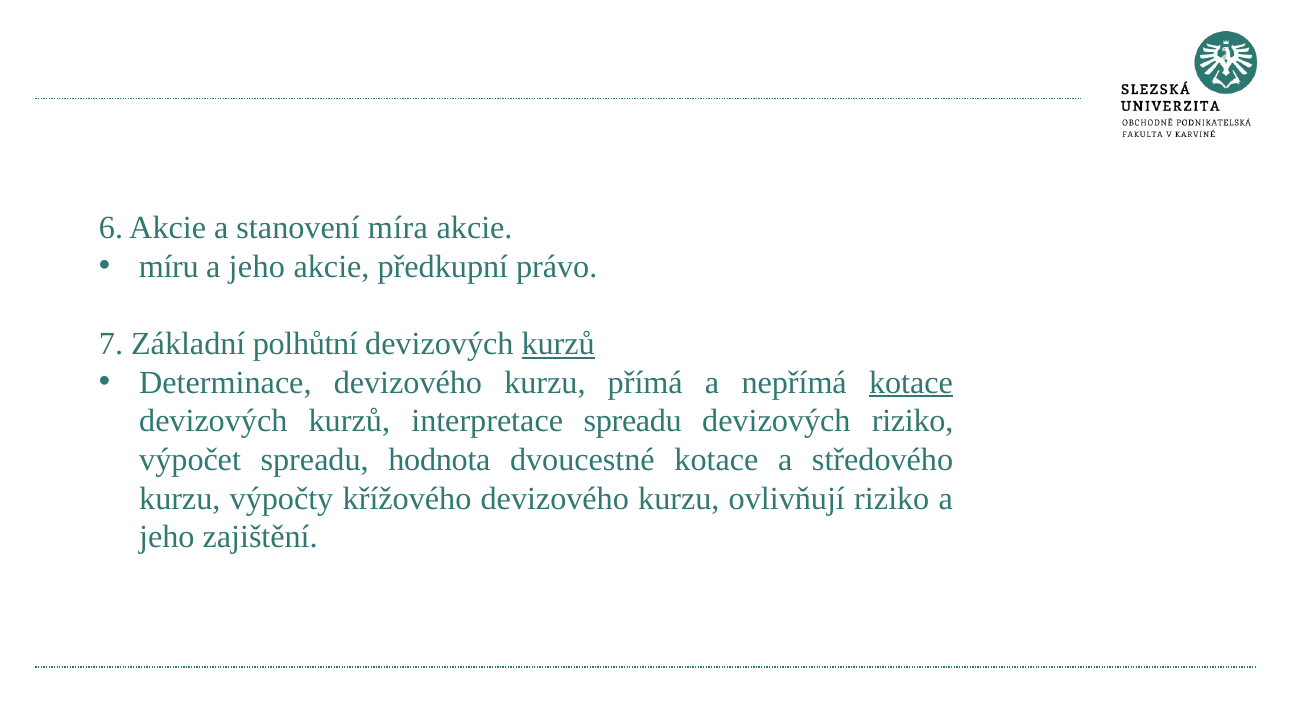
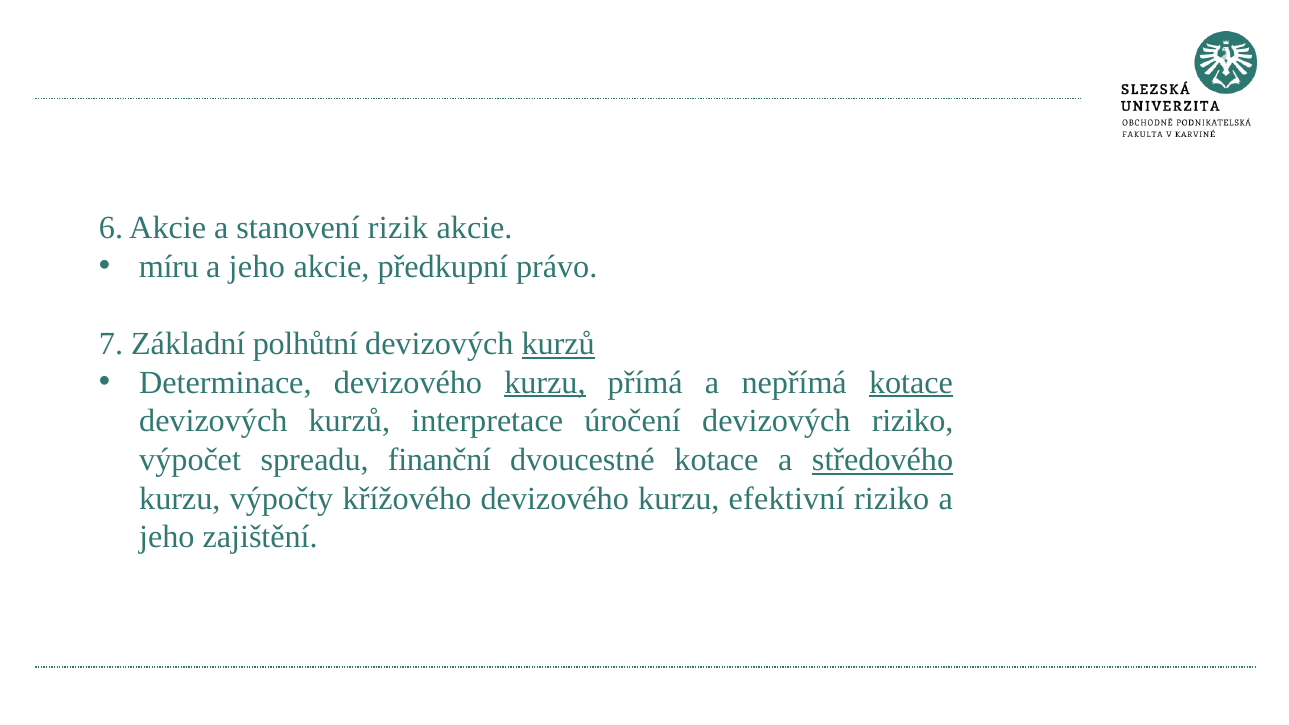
míra: míra -> rizik
kurzu at (545, 383) underline: none -> present
interpretace spreadu: spreadu -> úročení
hodnota: hodnota -> finanční
středového underline: none -> present
ovlivňují: ovlivňují -> efektivní
